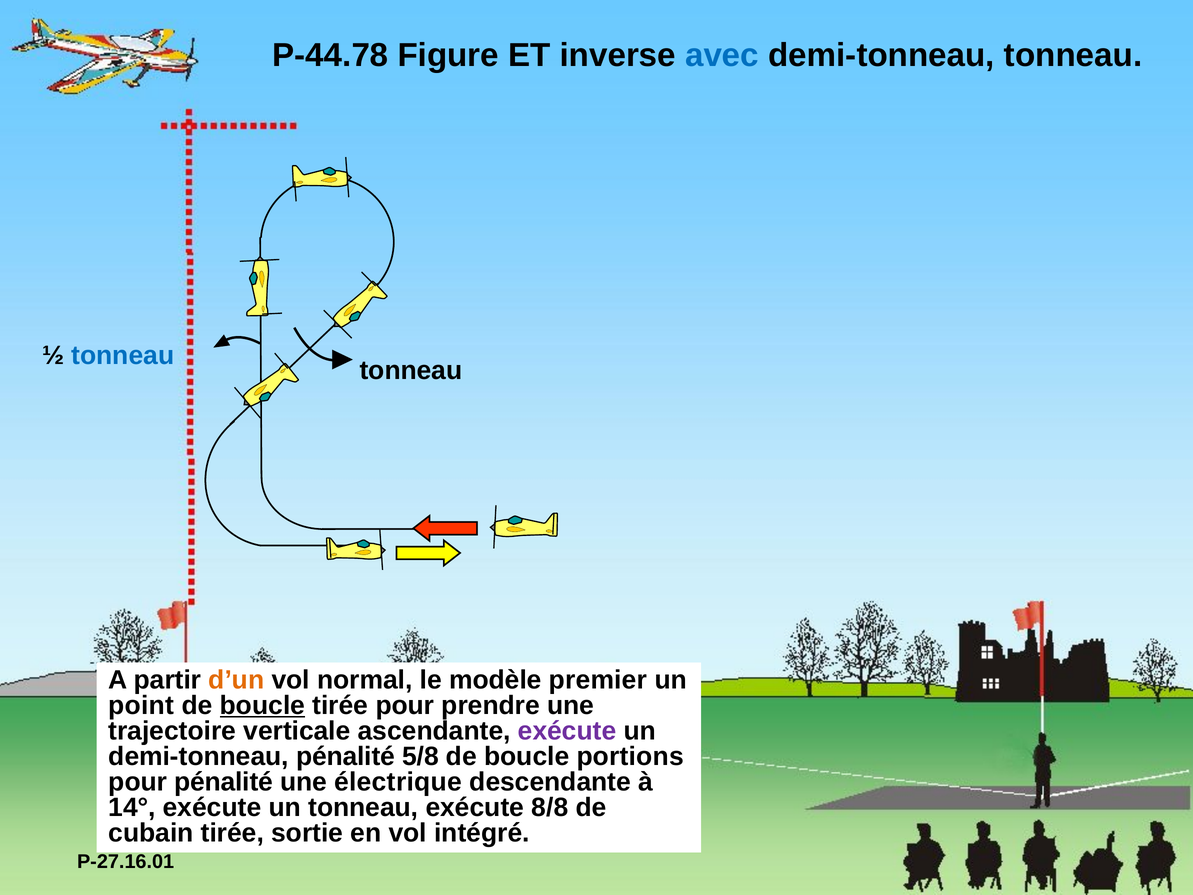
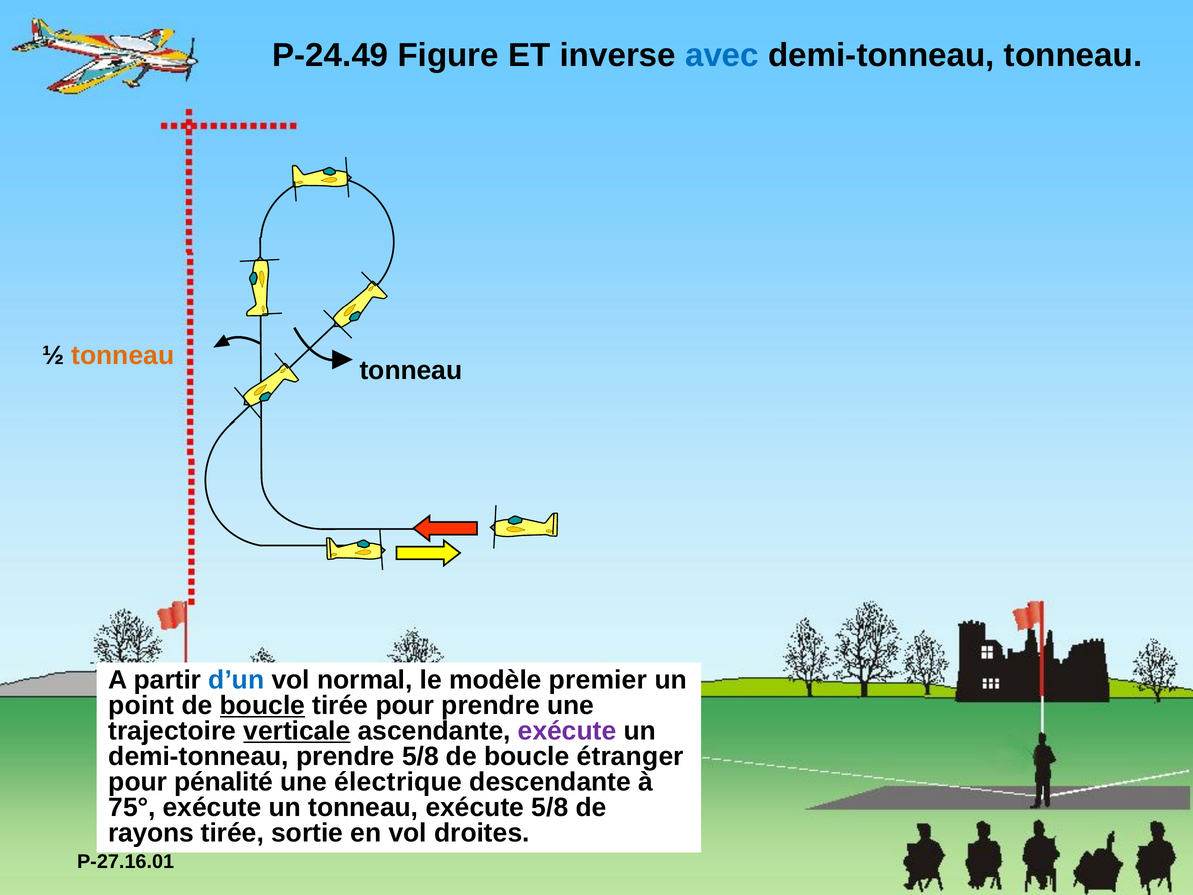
P-44.78: P-44.78 -> P-24.49
tonneau at (123, 355) colour: blue -> orange
d’un colour: orange -> blue
verticale underline: none -> present
demi-tonneau pénalité: pénalité -> prendre
portions: portions -> étranger
14°: 14° -> 75°
exécute 8/8: 8/8 -> 5/8
cubain: cubain -> rayons
intégré: intégré -> droites
